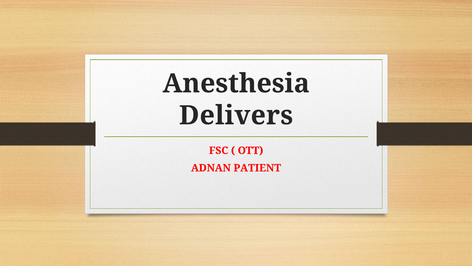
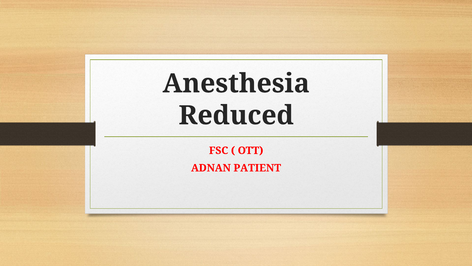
Delivers: Delivers -> Reduced
